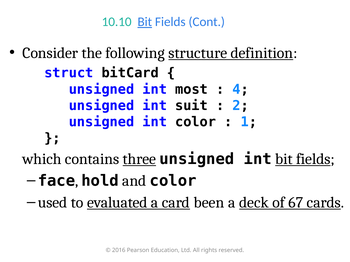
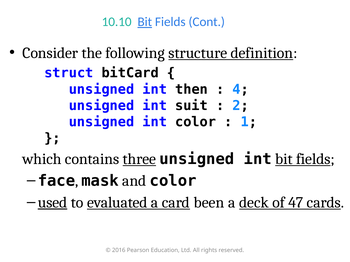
most: most -> then
hold: hold -> mask
used underline: none -> present
67: 67 -> 47
